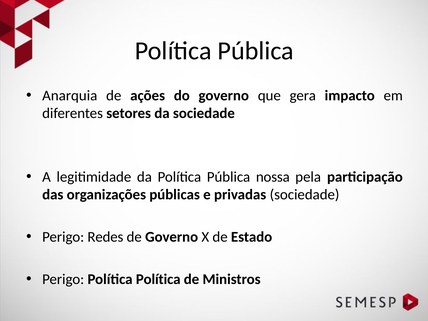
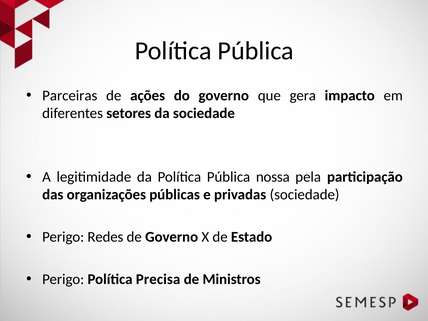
Anarquia: Anarquia -> Parceiras
Política Política: Política -> Precisa
